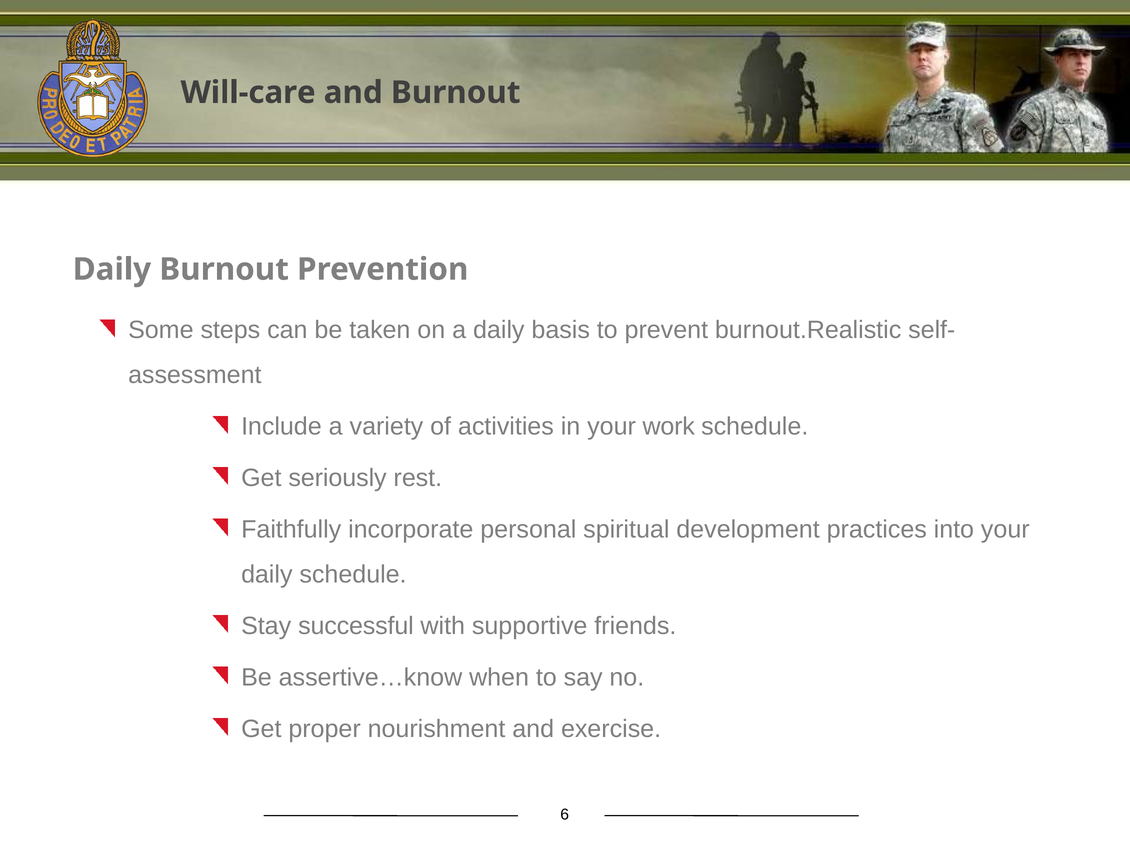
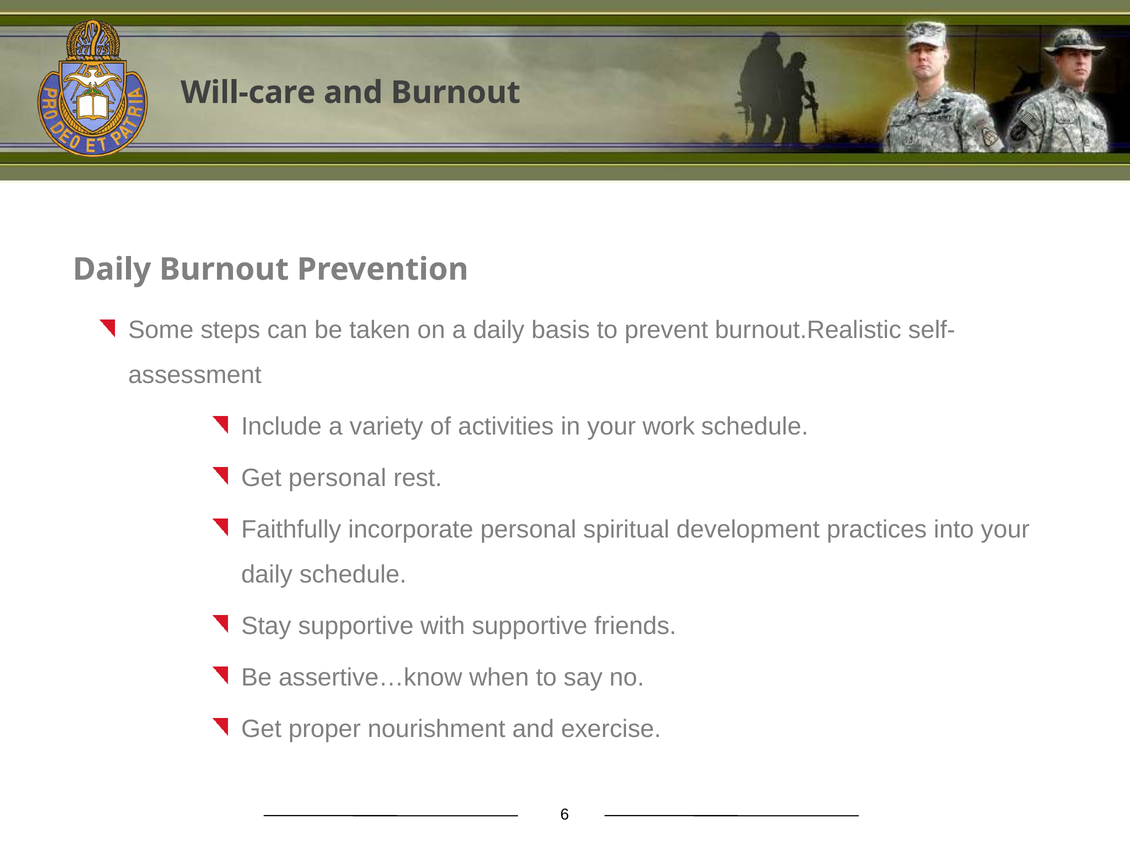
Get seriously: seriously -> personal
Stay successful: successful -> supportive
